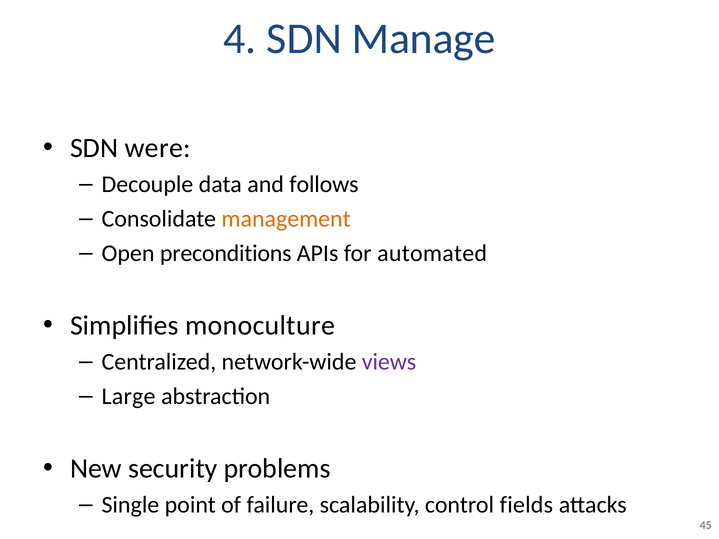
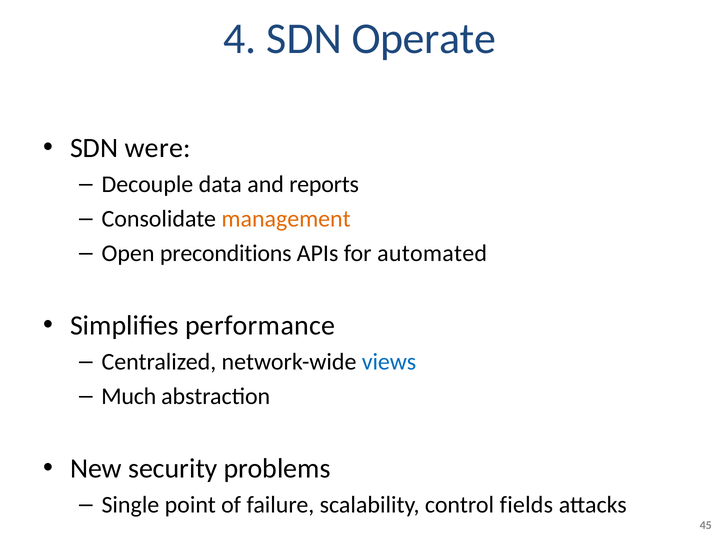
Manage: Manage -> Operate
follows: follows -> reports
monoculture: monoculture -> performance
views colour: purple -> blue
Large: Large -> Much
